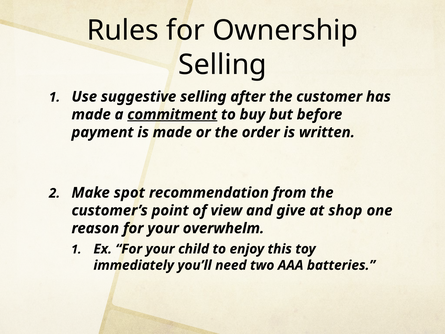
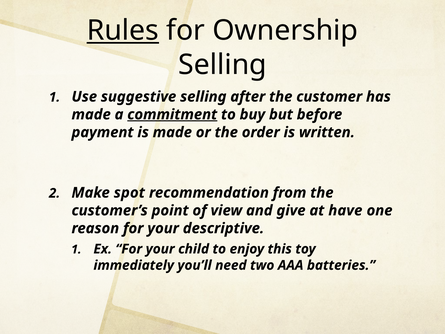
Rules underline: none -> present
shop: shop -> have
overwhelm: overwhelm -> descriptive
